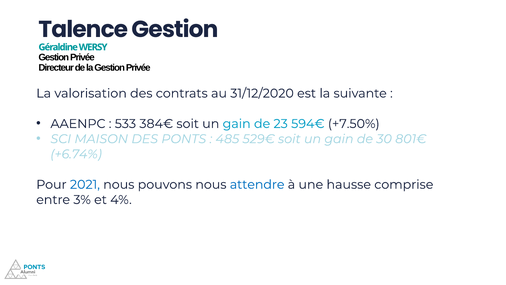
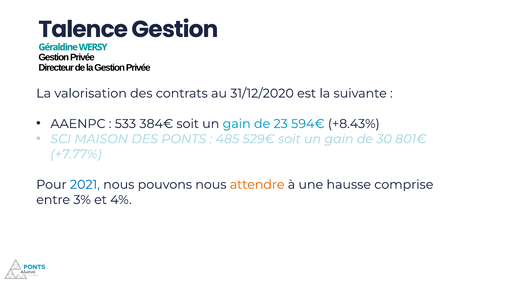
+7.50%: +7.50% -> +8.43%
+6.74%: +6.74% -> +7.77%
attendre colour: blue -> orange
